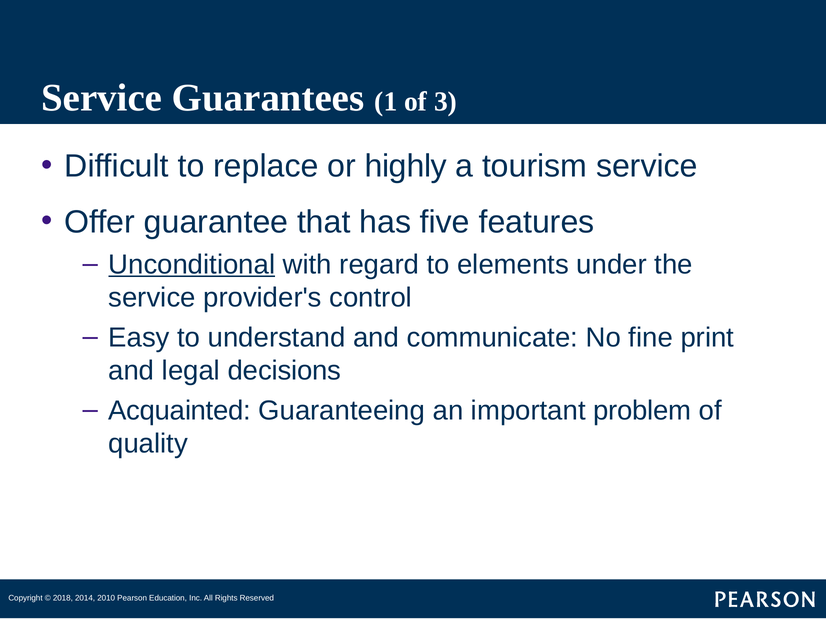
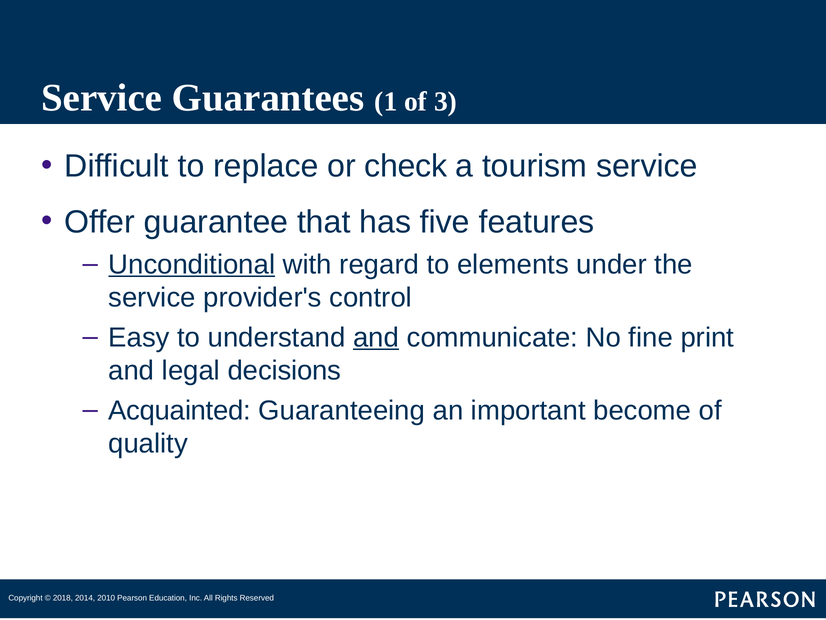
highly: highly -> check
and at (376, 337) underline: none -> present
problem: problem -> become
